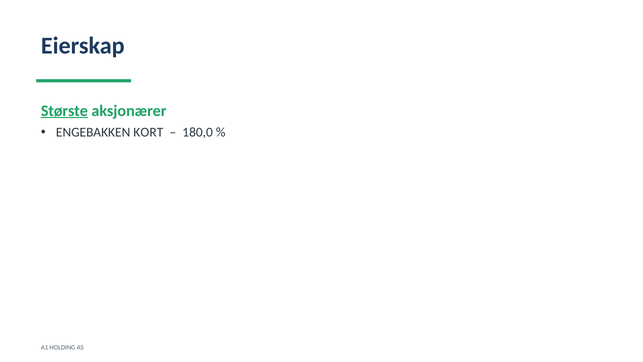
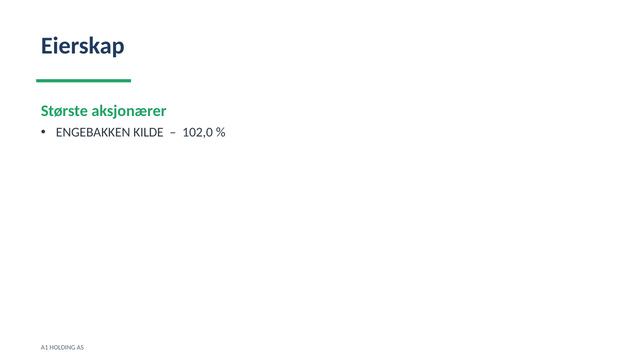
Største underline: present -> none
KORT: KORT -> KILDE
180,0: 180,0 -> 102,0
